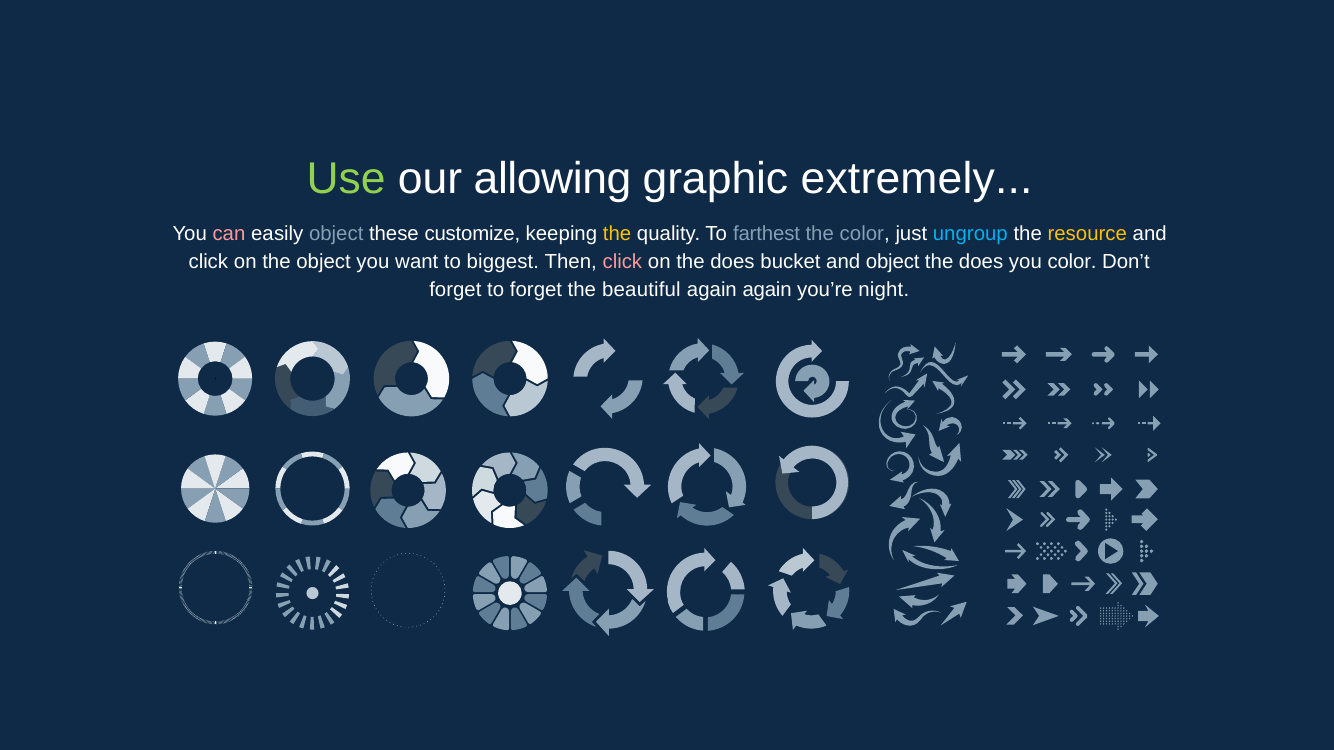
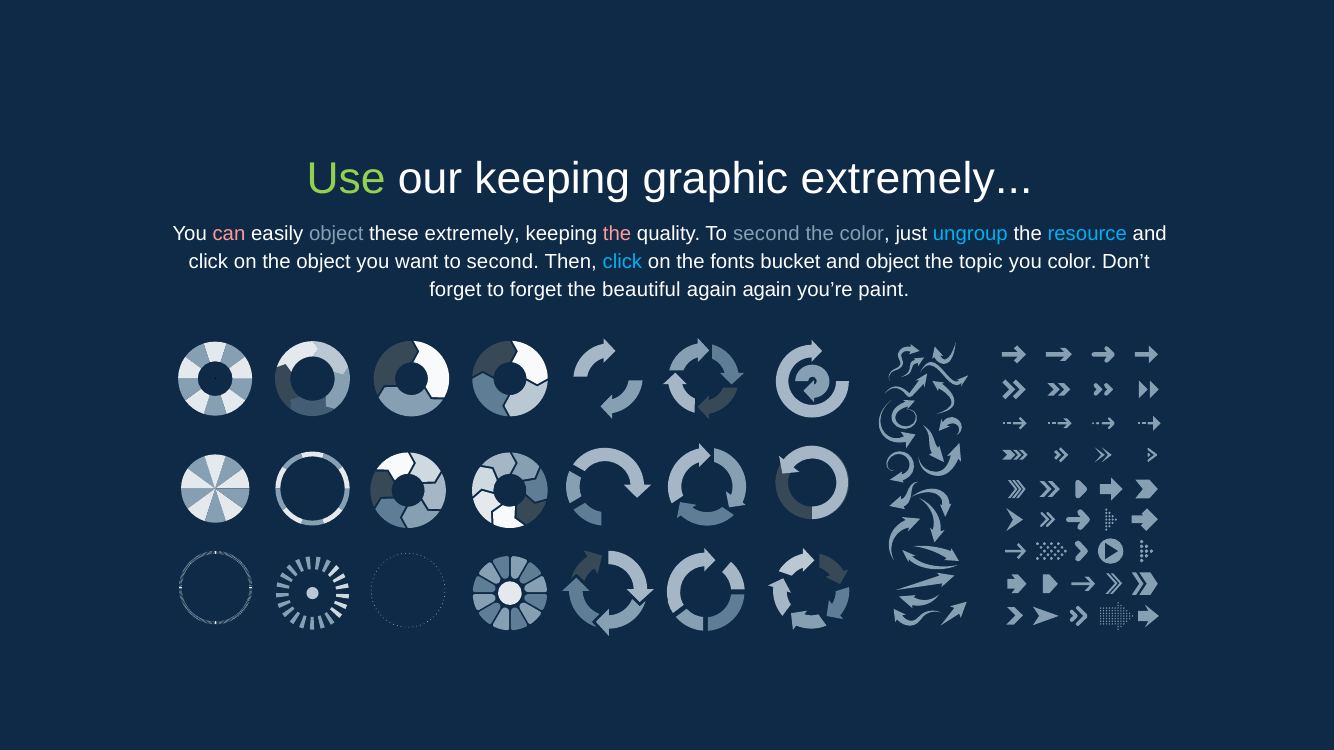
our allowing: allowing -> keeping
these customize: customize -> extremely
the at (617, 234) colour: yellow -> pink
quality To farthest: farthest -> second
resource colour: yellow -> light blue
want to biggest: biggest -> second
click at (622, 262) colour: pink -> light blue
on the does: does -> fonts
does at (981, 262): does -> topic
night: night -> paint
